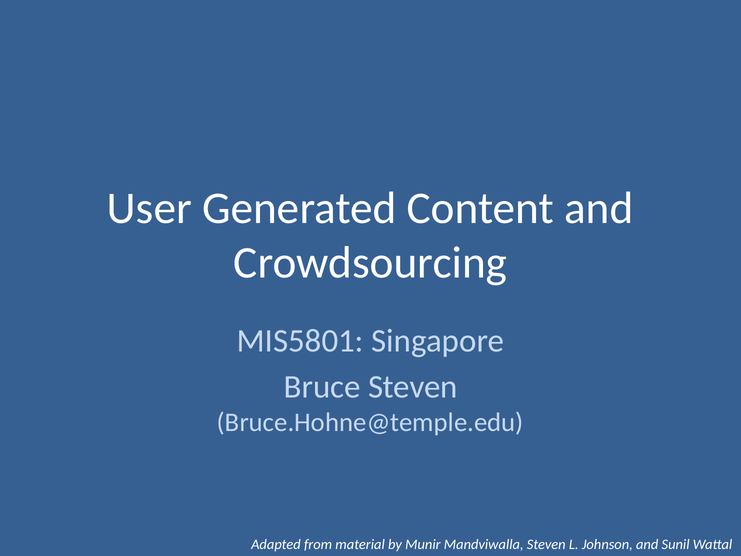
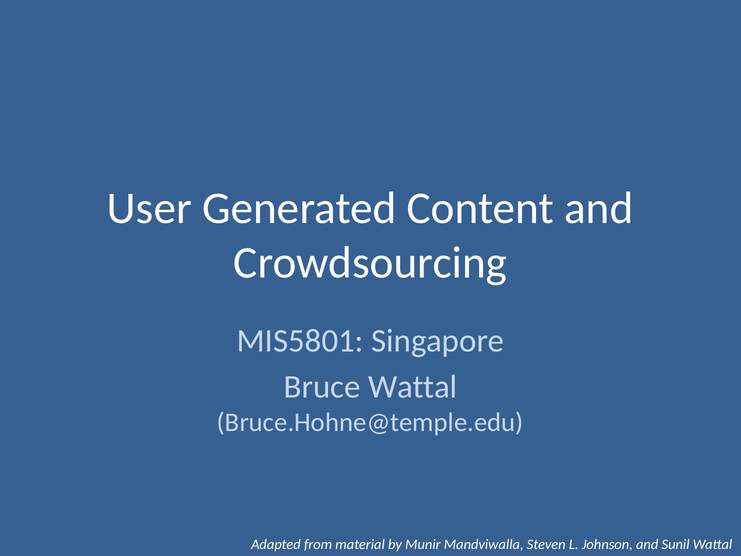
Bruce Steven: Steven -> Wattal
